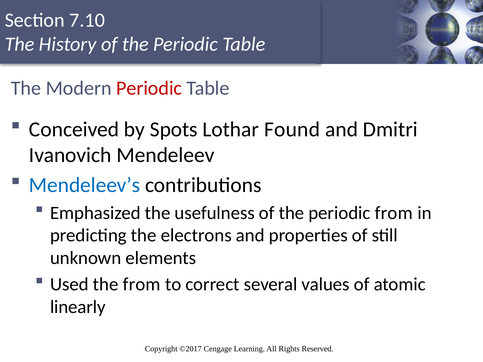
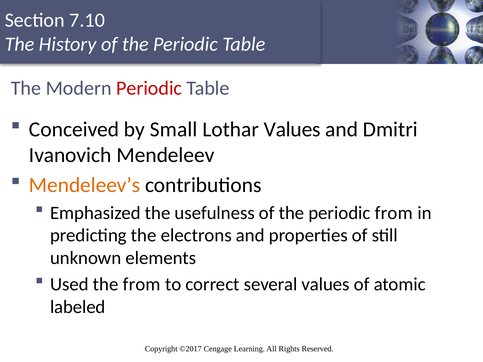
Spots: Spots -> Small
Lothar Found: Found -> Values
Mendeleev’s colour: blue -> orange
linearly: linearly -> labeled
